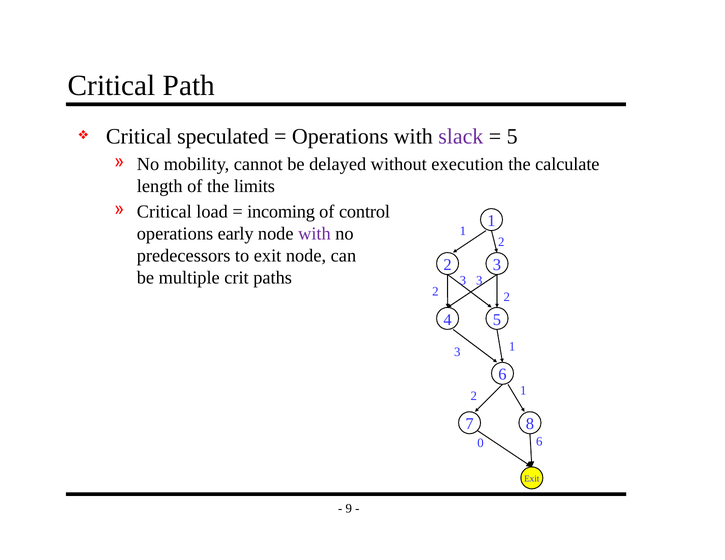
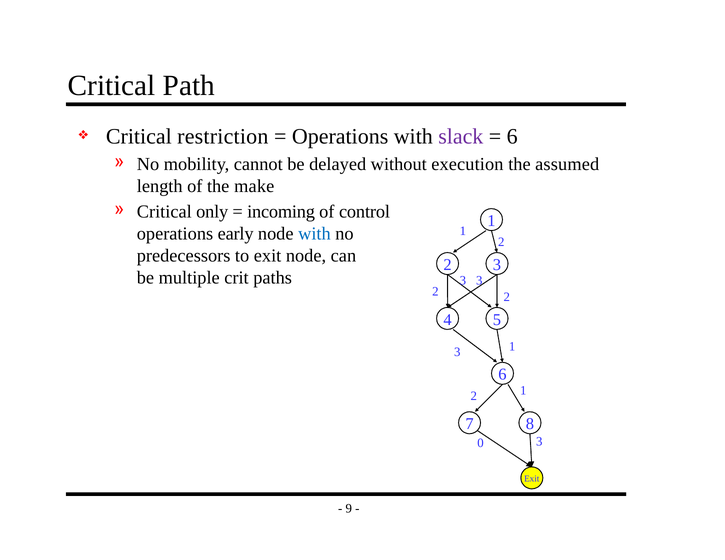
speculated: speculated -> restriction
5 at (512, 137): 5 -> 6
calculate: calculate -> assumed
limits: limits -> make
load: load -> only
with at (314, 234) colour: purple -> blue
0 6: 6 -> 3
